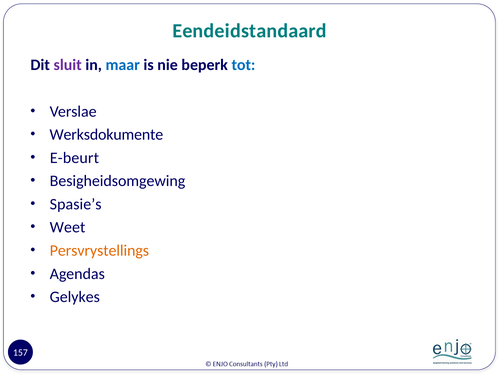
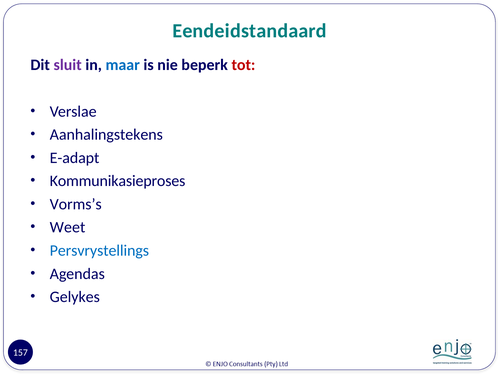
tot colour: blue -> red
Werksdokumente: Werksdokumente -> Aanhalingstekens
E-beurt: E-beurt -> E-adapt
Besigheidsomgewing: Besigheidsomgewing -> Kommunikasieproses
Spasie’s: Spasie’s -> Vorms’s
Persvrystellings colour: orange -> blue
